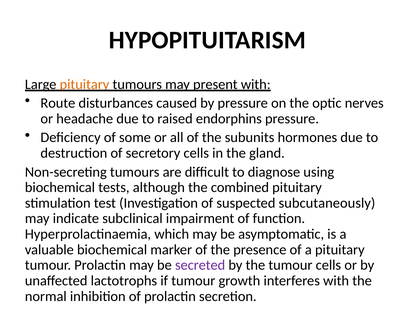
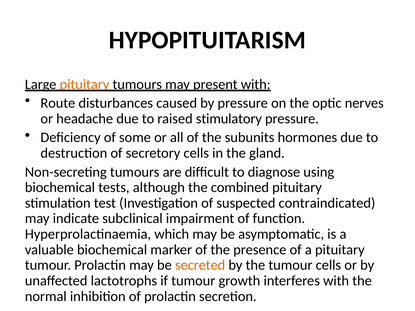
endorphins: endorphins -> stimulatory
subcutaneously: subcutaneously -> contraindicated
secreted colour: purple -> orange
